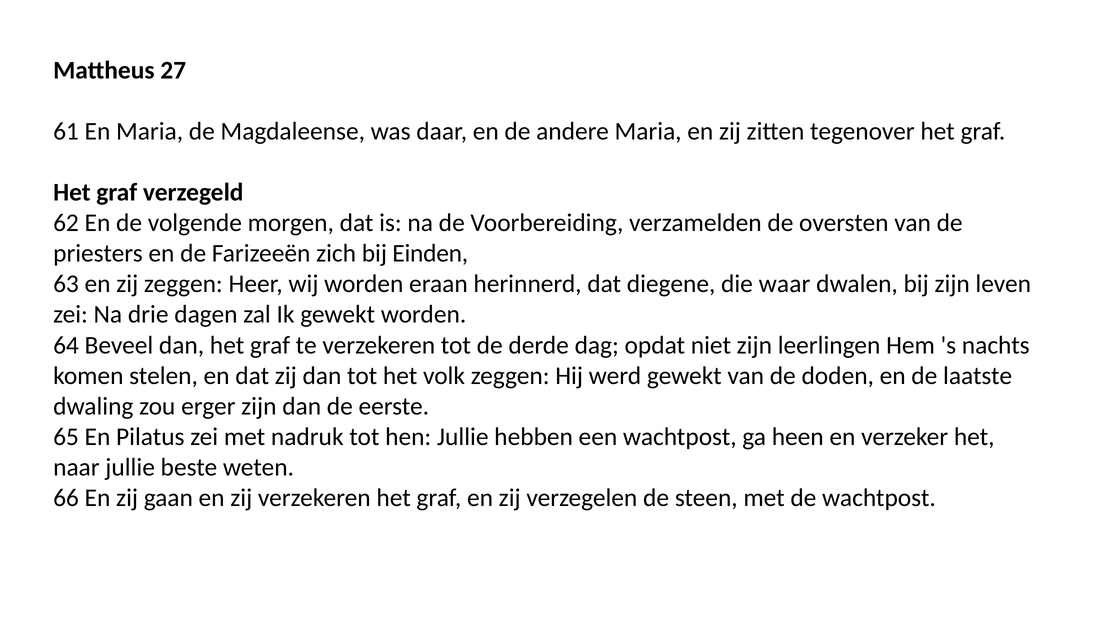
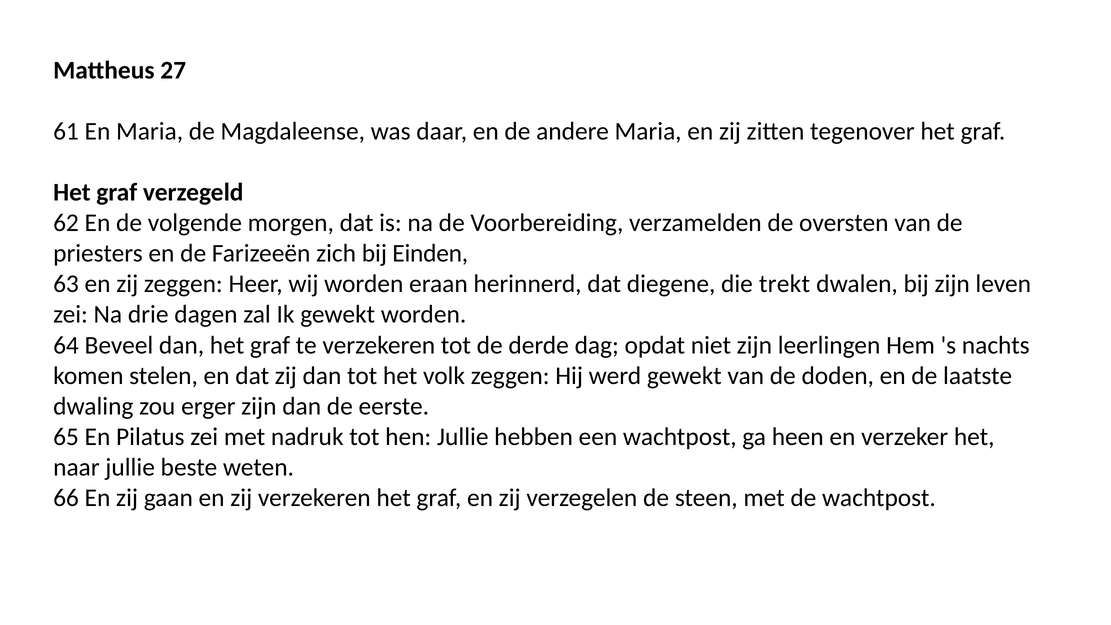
waar: waar -> trekt
